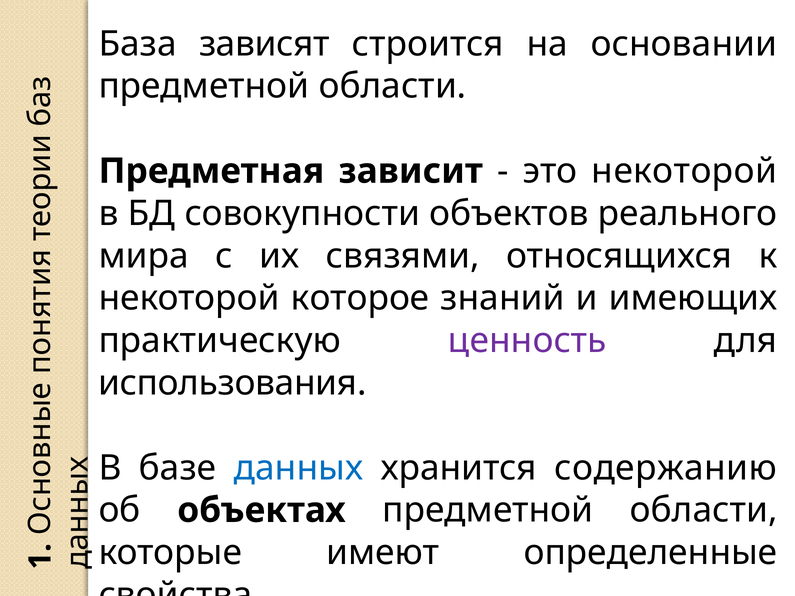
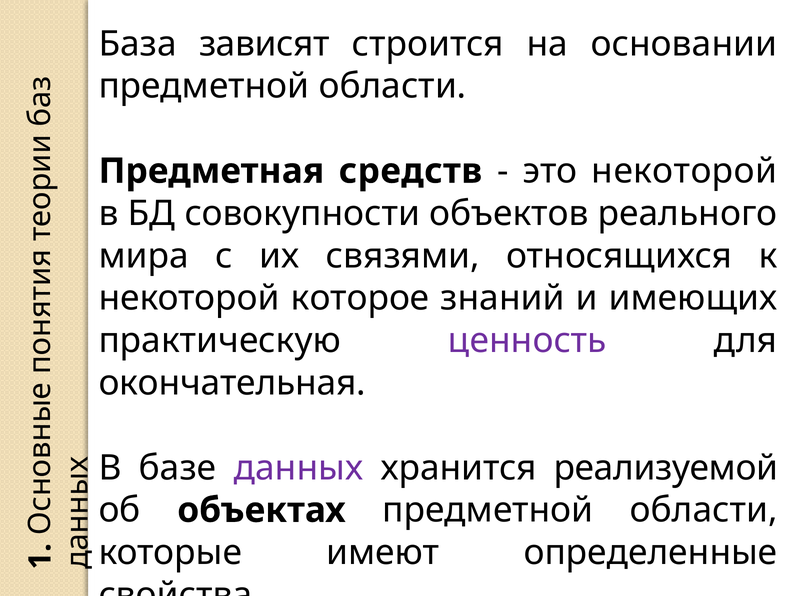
зависит: зависит -> средств
использования: использования -> окончательная
данных colour: blue -> purple
содержанию: содержанию -> реализуемой
